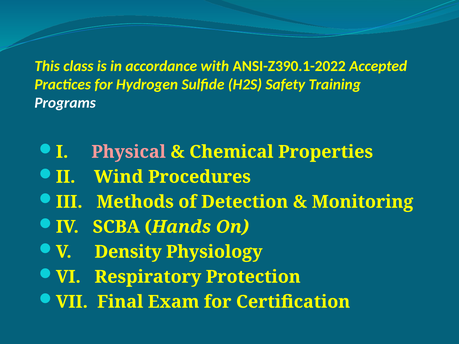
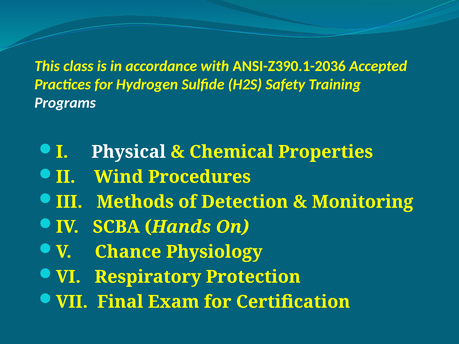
ANSI-Z390.1-2022: ANSI-Z390.1-2022 -> ANSI-Z390.1-2036
Physical colour: pink -> white
Density: Density -> Chance
